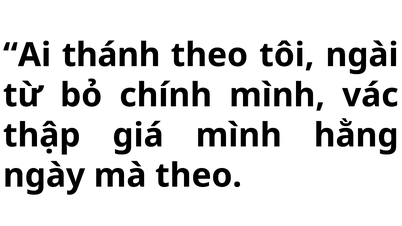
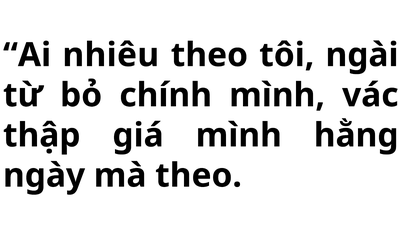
thánh: thánh -> nhiêu
